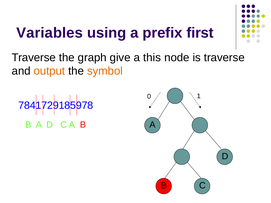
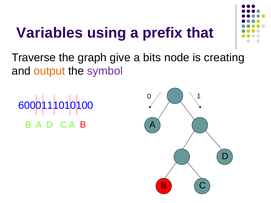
first: first -> that
this: this -> bits
is traverse: traverse -> creating
symbol colour: orange -> purple
7841729185978: 7841729185978 -> 6000111010100
